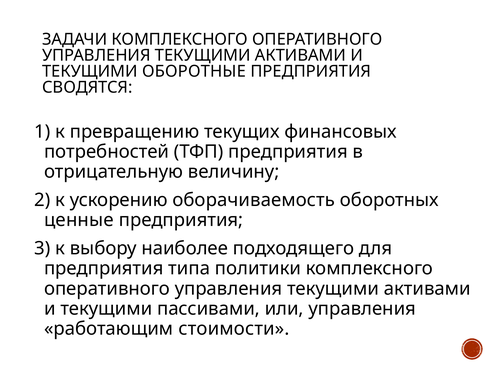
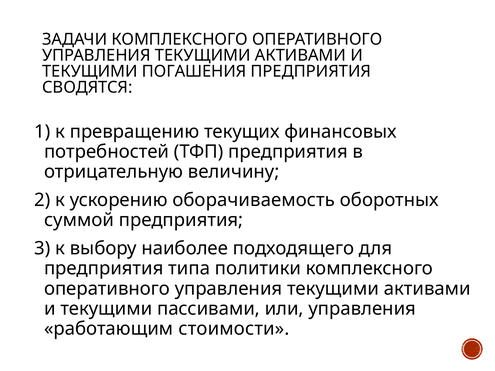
ОБОРОТНЫЕ: ОБОРОТНЫЕ -> ПОГАШЕНИЯ
ценные: ценные -> суммой
